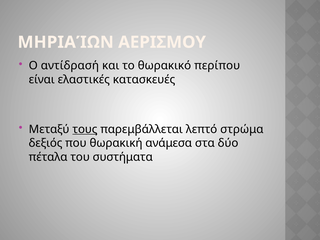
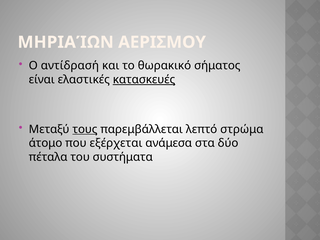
περίπου: περίπου -> σήματος
κατασκευές underline: none -> present
δεξιός: δεξιός -> άτομο
θωρακική: θωρακική -> εξέρχεται
